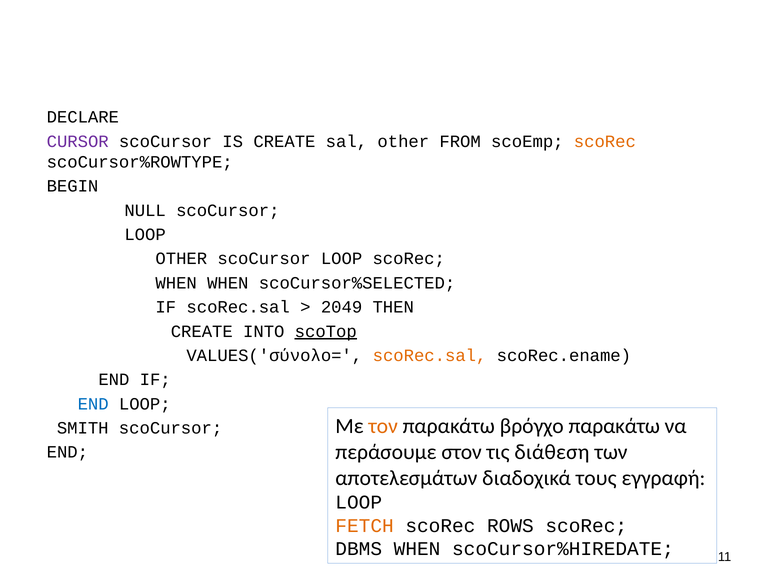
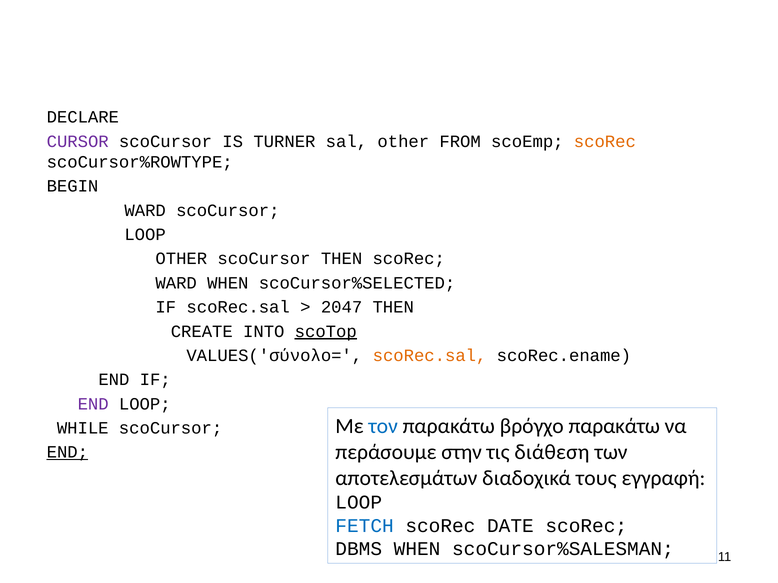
IS CREATE: CREATE -> TURNER
NULL at (145, 211): NULL -> WARD
LOOP at (342, 259): LOOP -> THEN
WHEN at (176, 283): WHEN -> WARD
2049: 2049 -> 2047
END at (93, 404) colour: blue -> purple
τον colour: orange -> blue
SMITH: SMITH -> WHILE
στον: στον -> στην
END at (67, 453) underline: none -> present
FETCH colour: orange -> blue
ROWS: ROWS -> DATE
scoCursor%HIREDATE: scoCursor%HIREDATE -> scoCursor%SALESMAN
